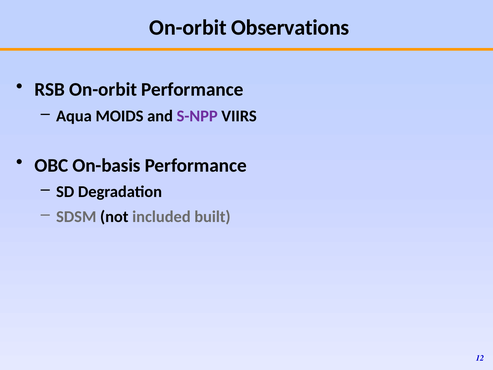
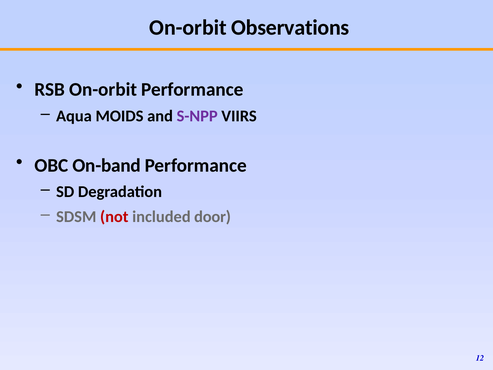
On-basis: On-basis -> On-band
not colour: black -> red
built: built -> door
